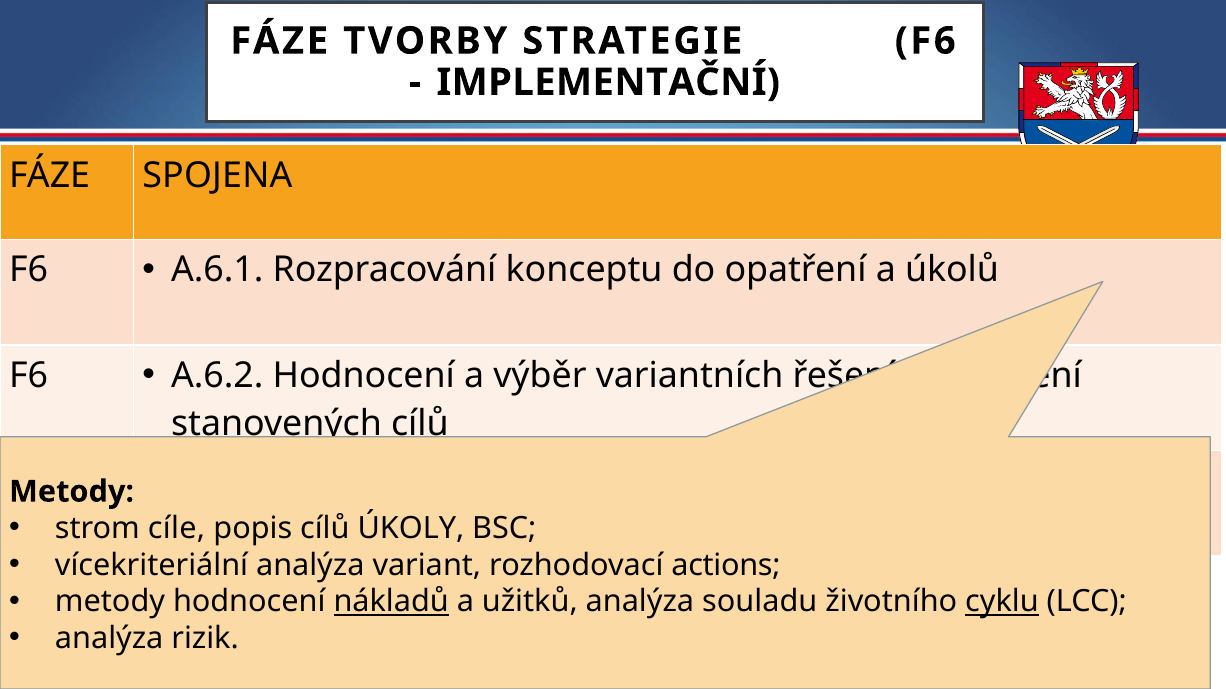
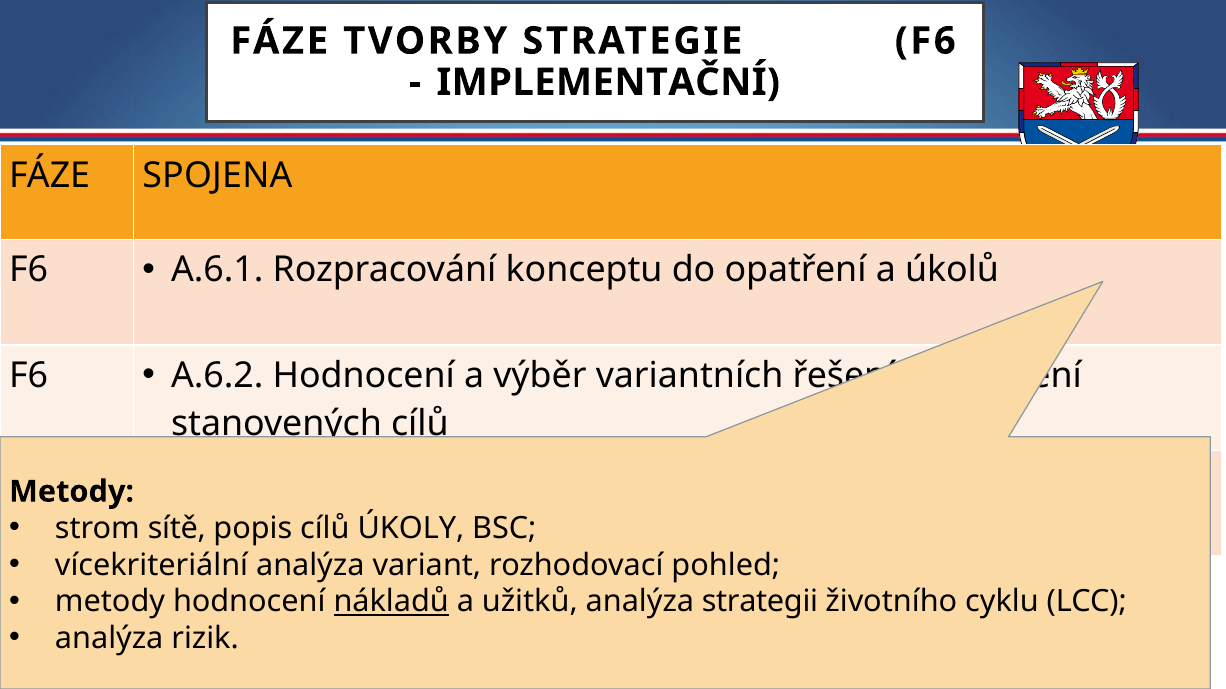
cíle: cíle -> sítě
actions: actions -> pohled
souladu: souladu -> strategii
cyklu underline: present -> none
